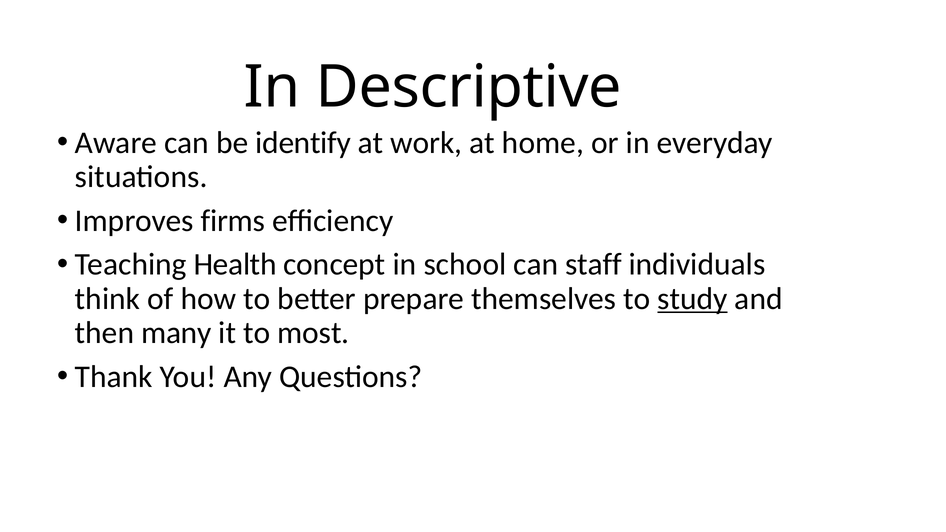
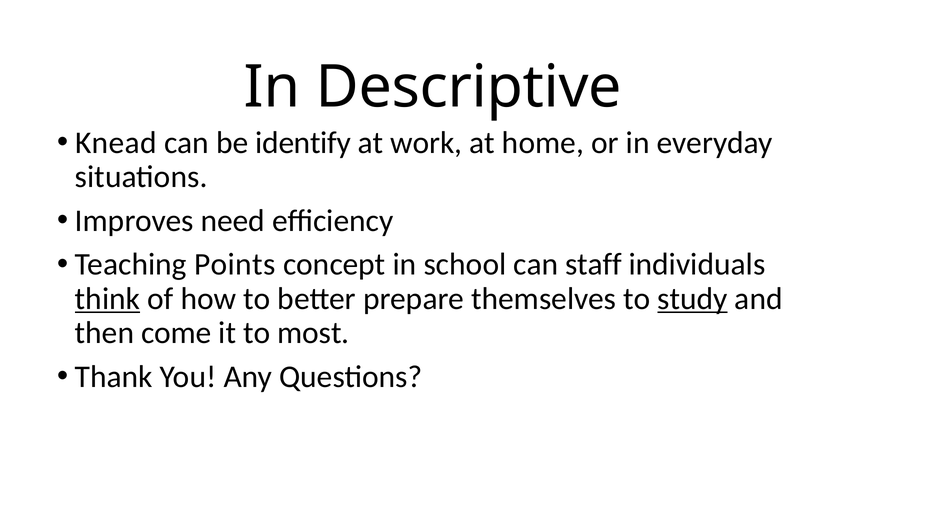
Aware: Aware -> Knead
firms: firms -> need
Health: Health -> Points
think underline: none -> present
many: many -> come
